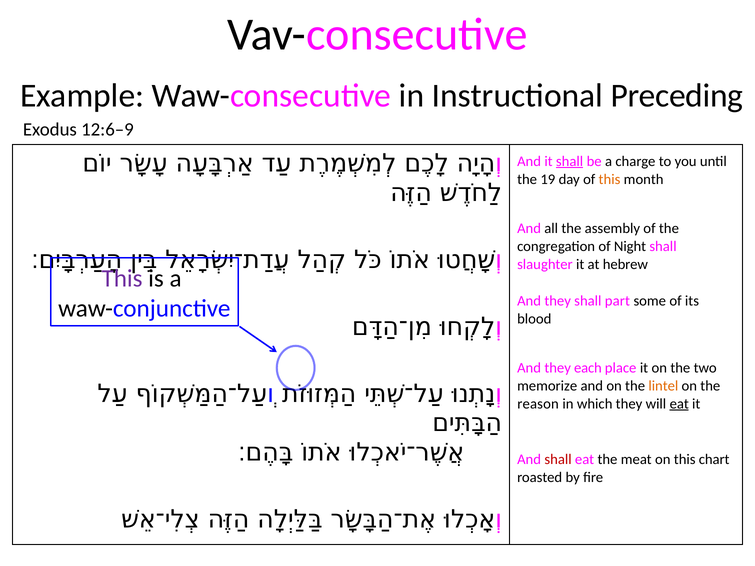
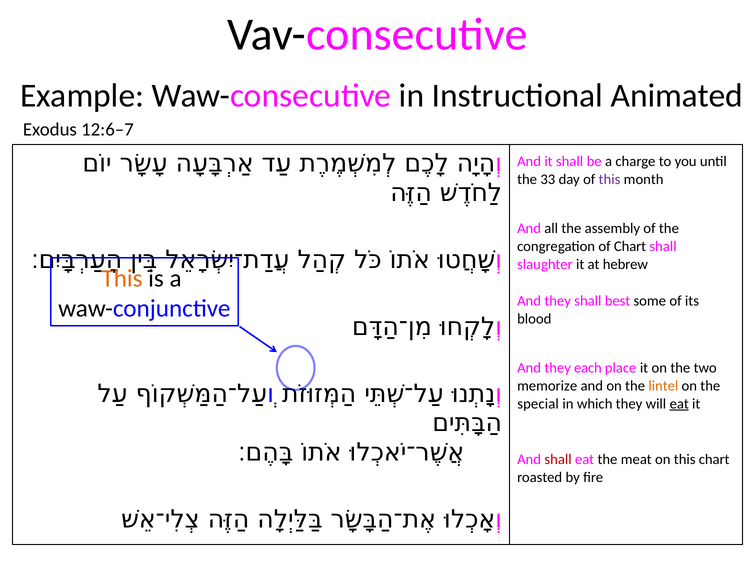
Preceding: Preceding -> Animated
12:6–9: 12:6–9 -> 12:6–7
shall at (570, 161) underline: present -> none
19: 19 -> 33
this at (610, 179) colour: orange -> purple
of Night: Night -> Chart
This at (122, 279) colour: purple -> orange
part: part -> best
reason: reason -> special
